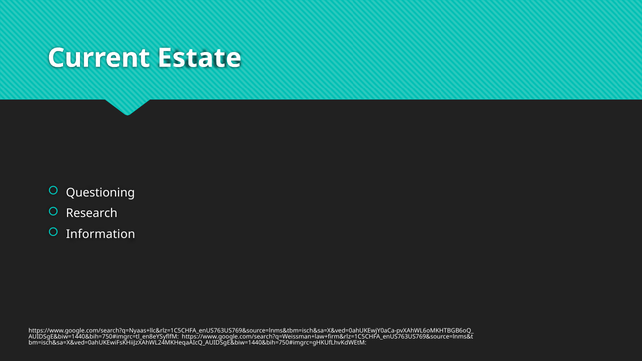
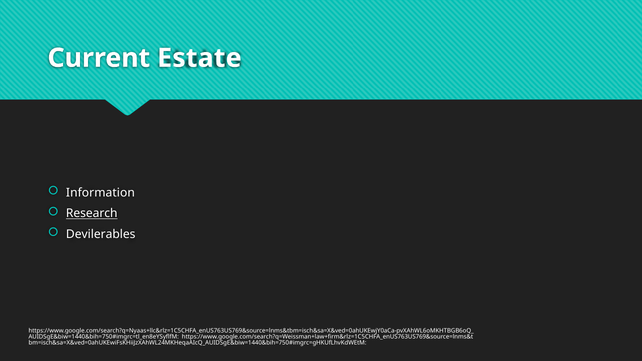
Questioning: Questioning -> Information
Research underline: none -> present
Information: Information -> Devilerables
